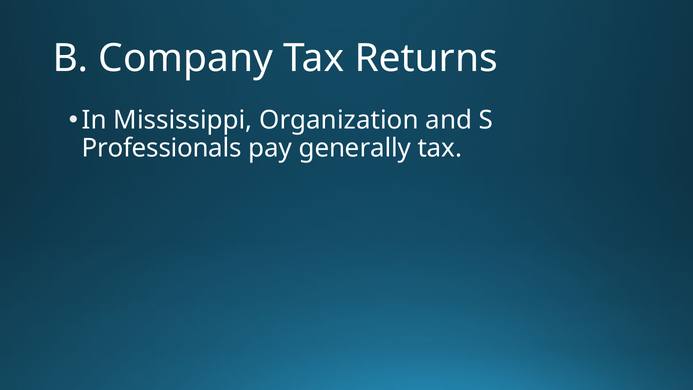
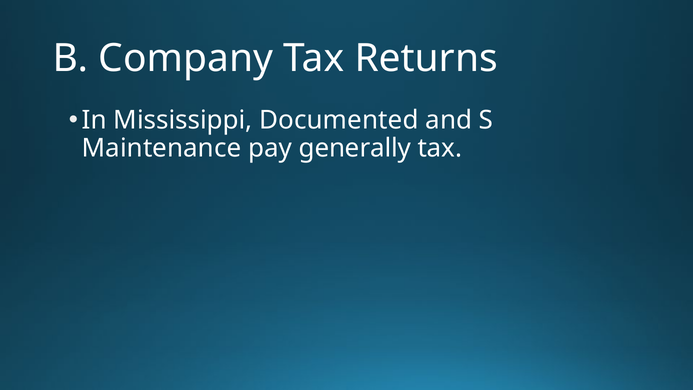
Organization: Organization -> Documented
Professionals: Professionals -> Maintenance
